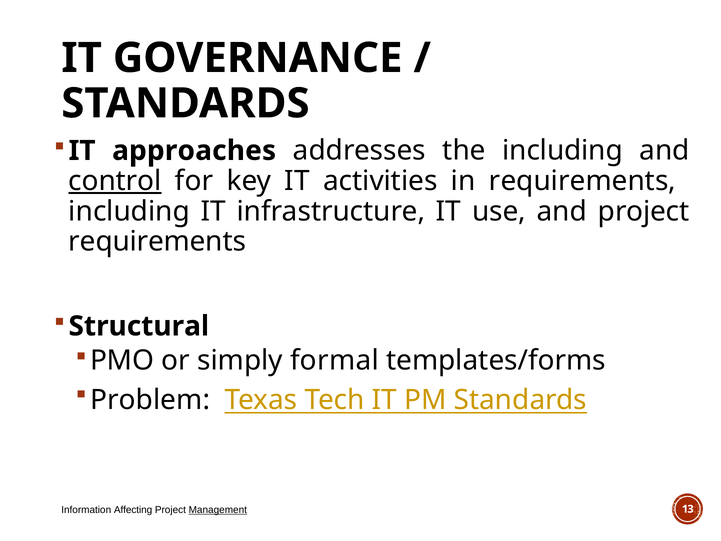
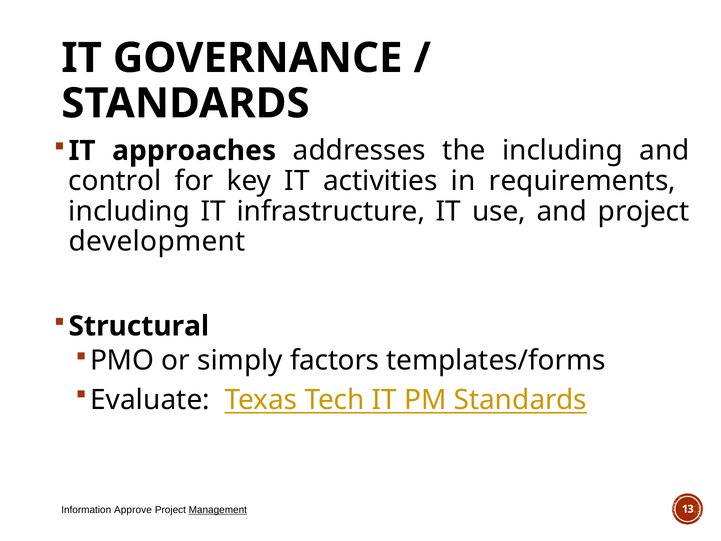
control underline: present -> none
requirements at (157, 241): requirements -> development
formal: formal -> factors
Problem: Problem -> Evaluate
Affecting: Affecting -> Approve
